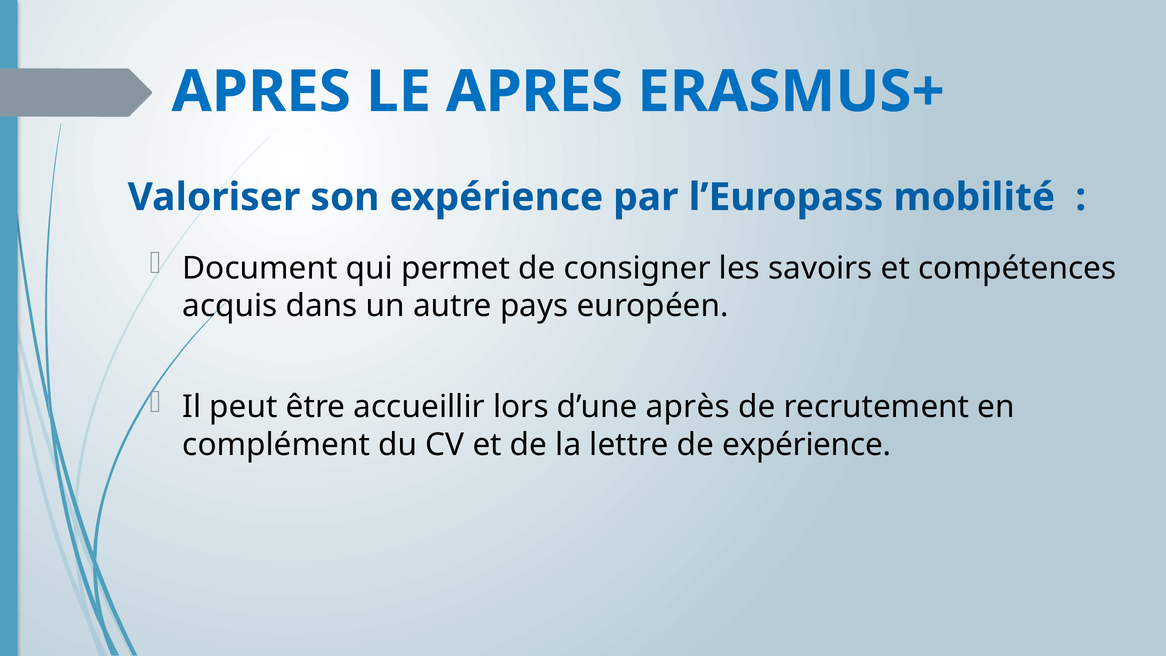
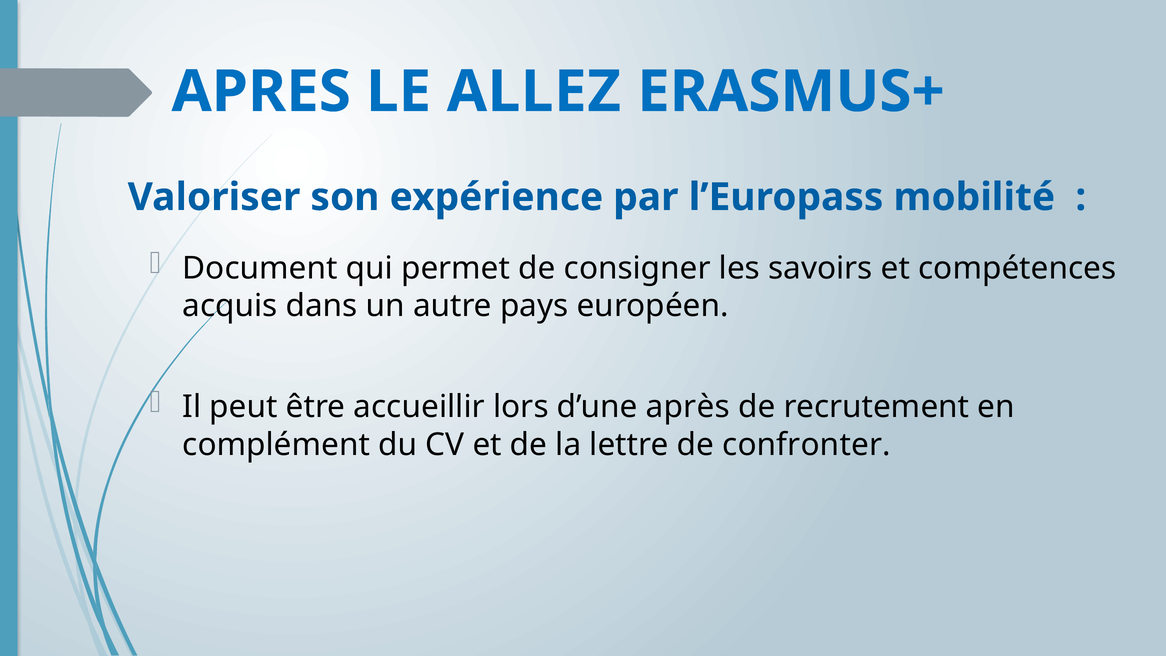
LE APRES: APRES -> ALLEZ
de expérience: expérience -> confronter
